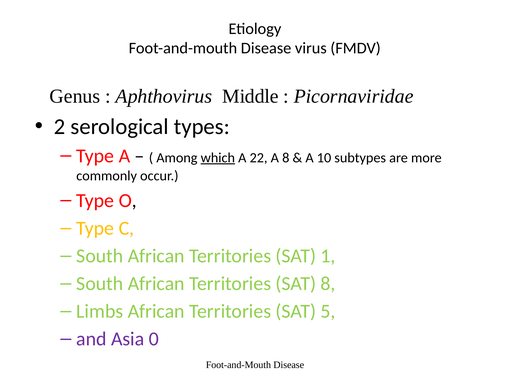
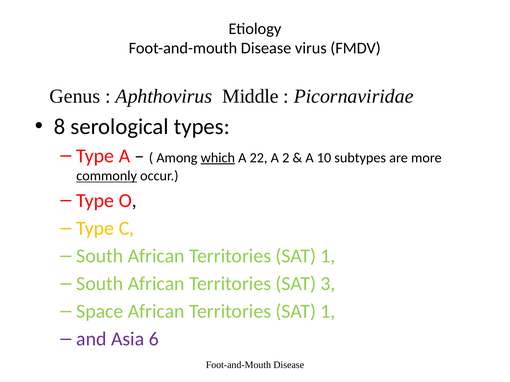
2: 2 -> 8
A 8: 8 -> 2
commonly underline: none -> present
SAT 8: 8 -> 3
Limbs: Limbs -> Space
5 at (328, 312): 5 -> 1
0: 0 -> 6
